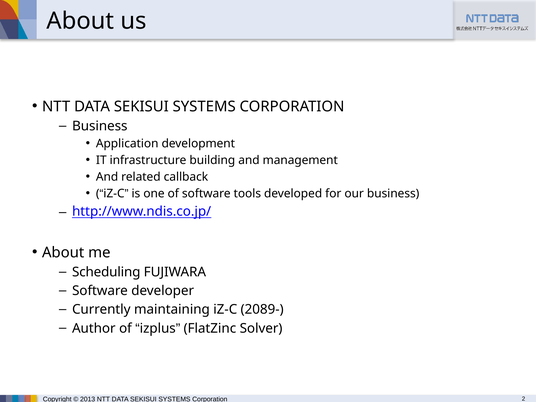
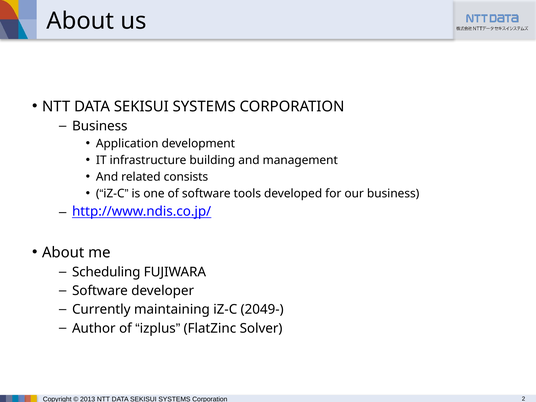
callback: callback -> consists
2089-: 2089- -> 2049-
